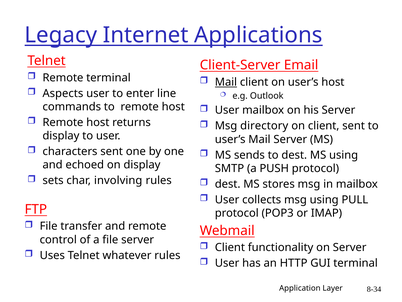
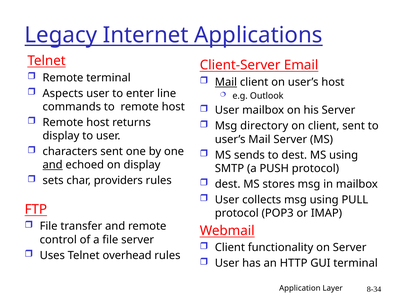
and at (53, 165) underline: none -> present
involving: involving -> providers
whatever: whatever -> overhead
